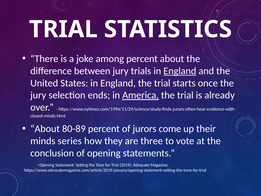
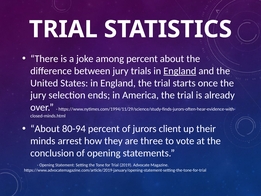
America underline: present -> none
80-89: 80-89 -> 80-94
come: come -> client
series: series -> arrest
